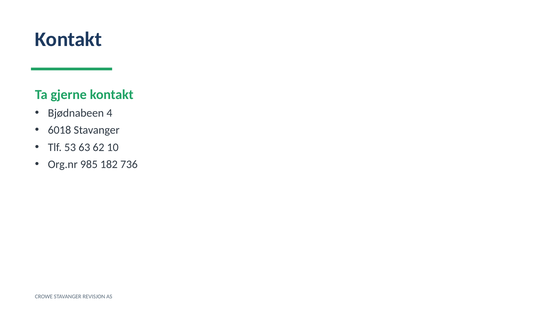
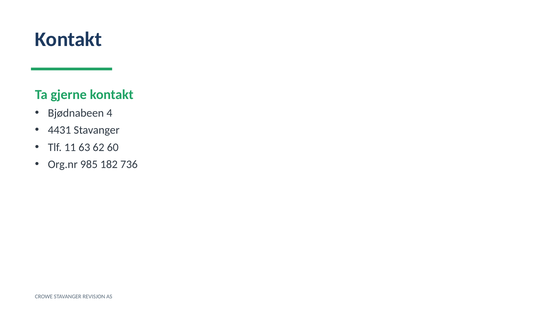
6018: 6018 -> 4431
53: 53 -> 11
10: 10 -> 60
